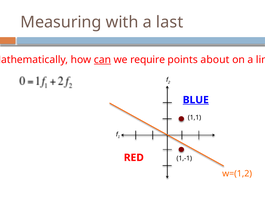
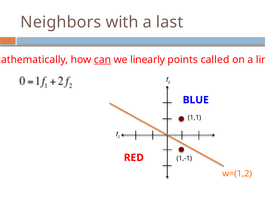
Measuring: Measuring -> Neighbors
require: require -> linearly
about: about -> called
BLUE underline: present -> none
